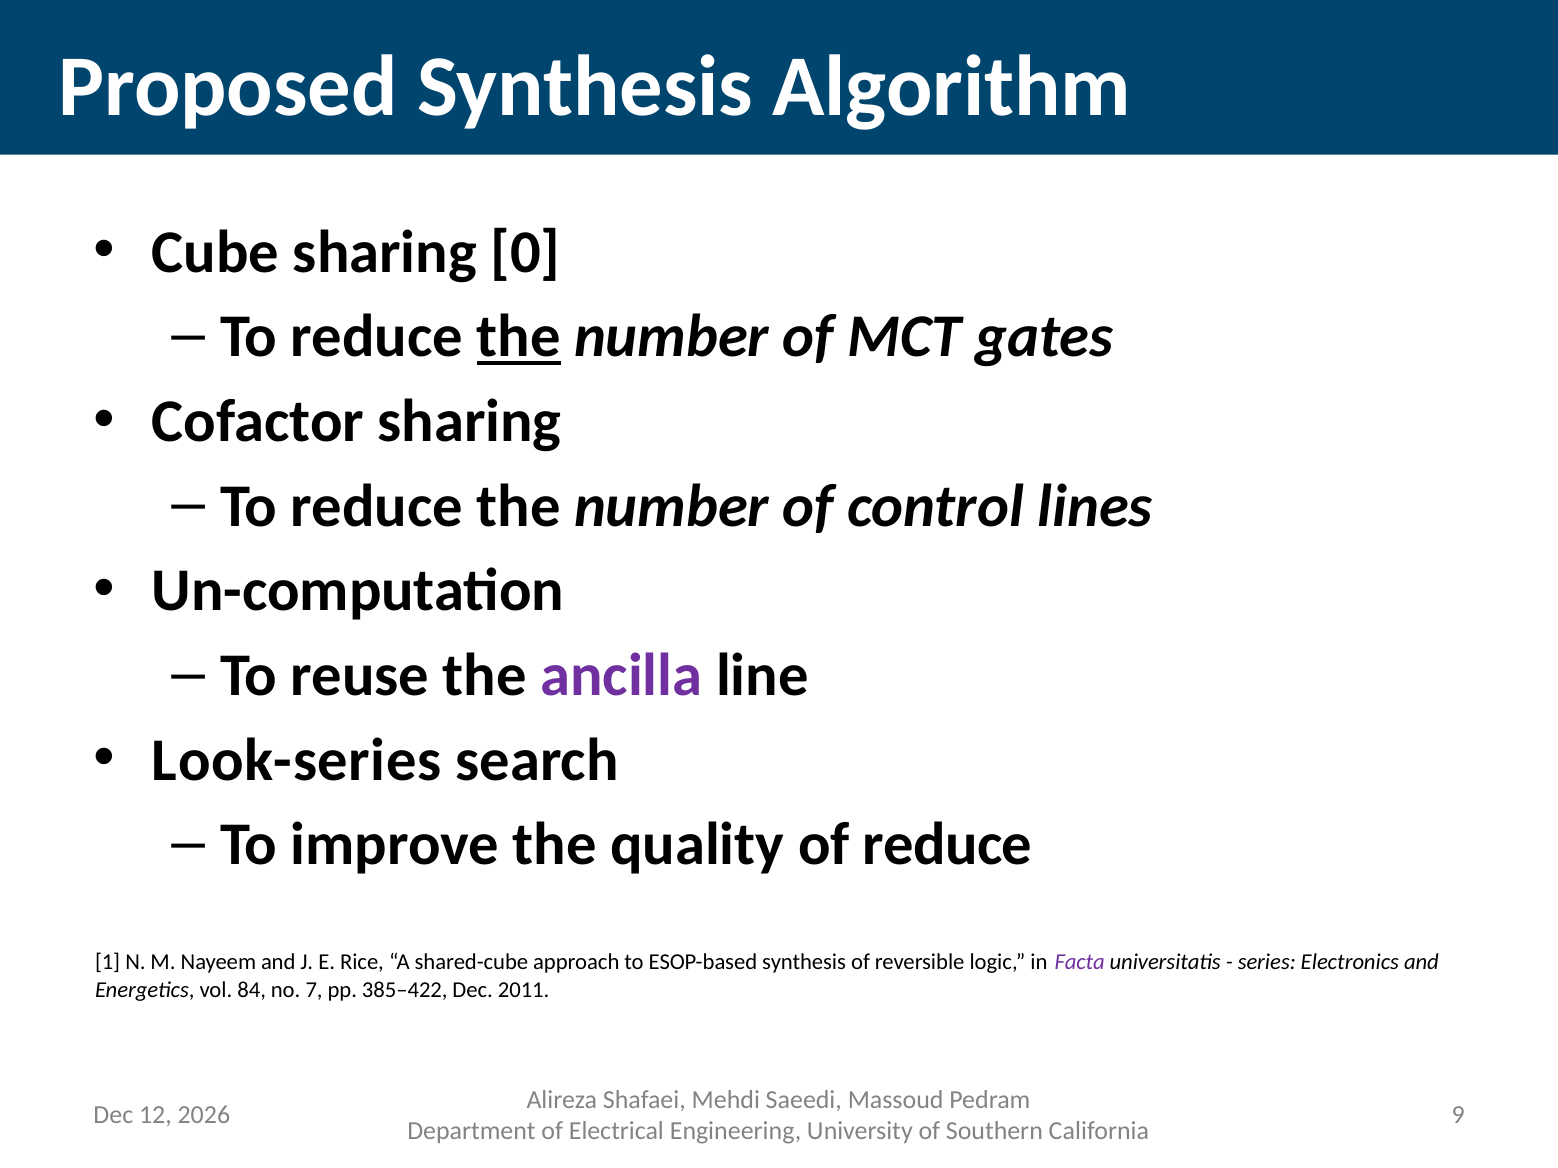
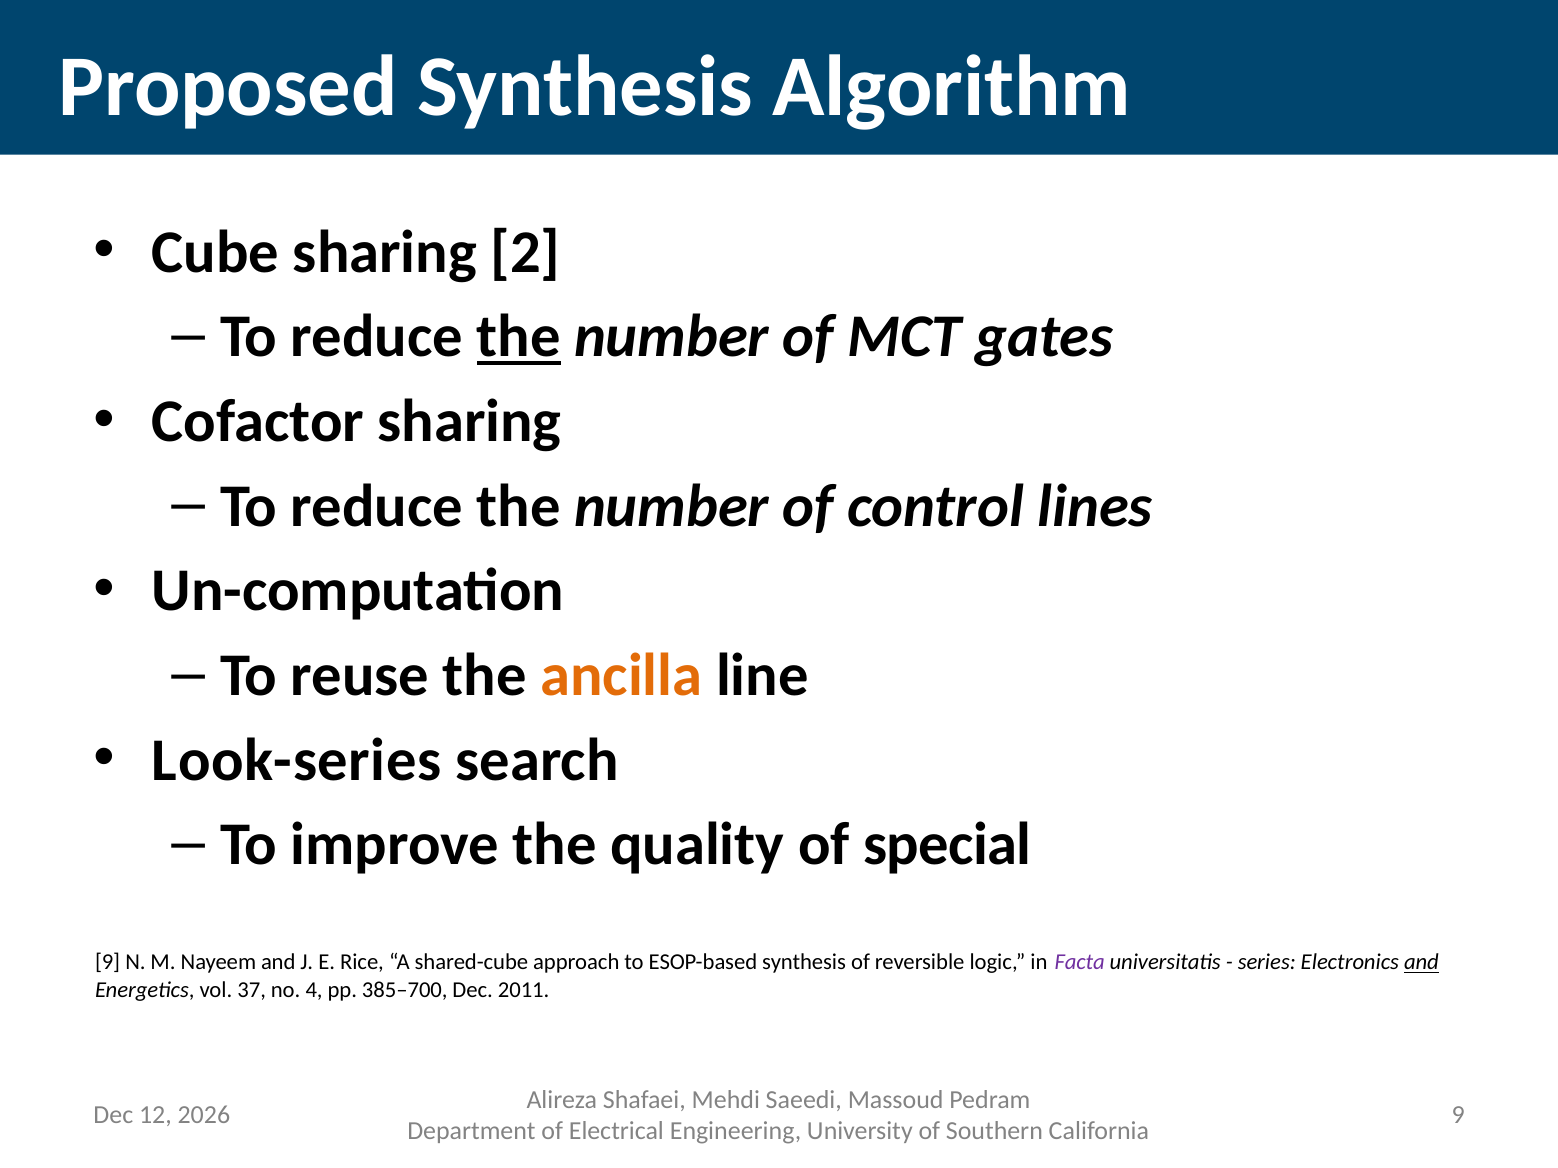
0: 0 -> 2
ancilla colour: purple -> orange
of reduce: reduce -> special
1 at (108, 963): 1 -> 9
and at (1422, 963) underline: none -> present
84: 84 -> 37
7: 7 -> 4
385–422: 385–422 -> 385–700
